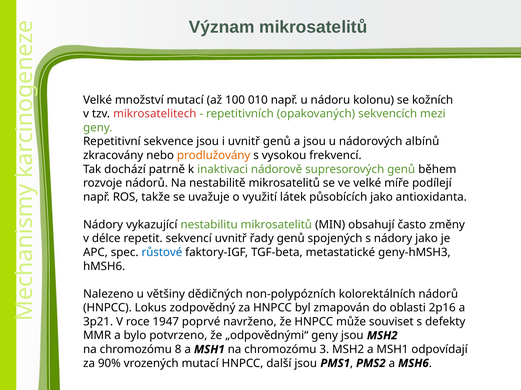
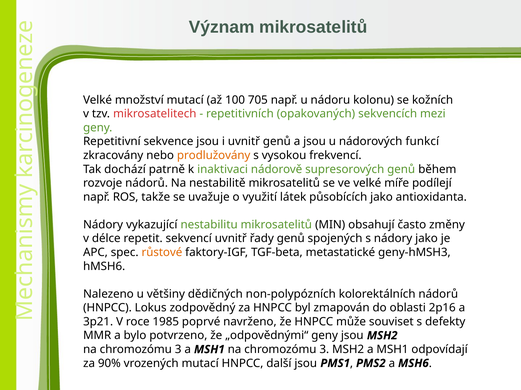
010: 010 -> 705
albínů: albínů -> funkcí
růstové colour: blue -> orange
1947: 1947 -> 1985
8 at (178, 350): 8 -> 3
